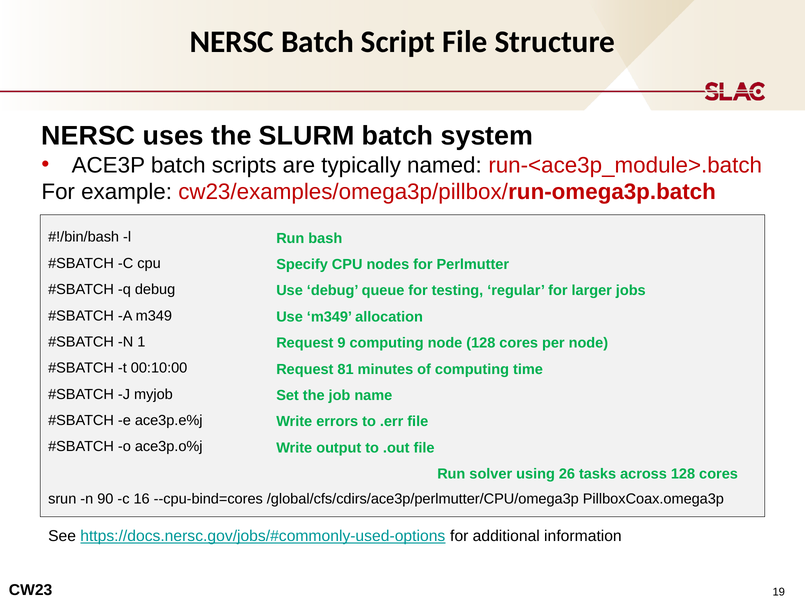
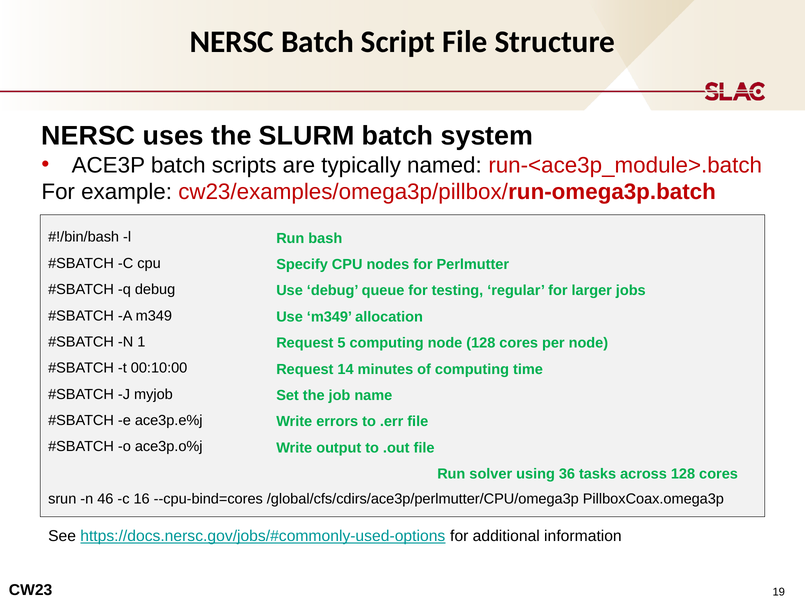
9: 9 -> 5
81: 81 -> 14
26: 26 -> 36
90: 90 -> 46
